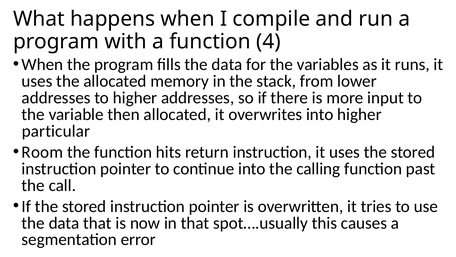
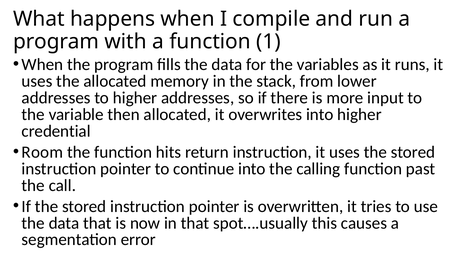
4: 4 -> 1
particular: particular -> credential
